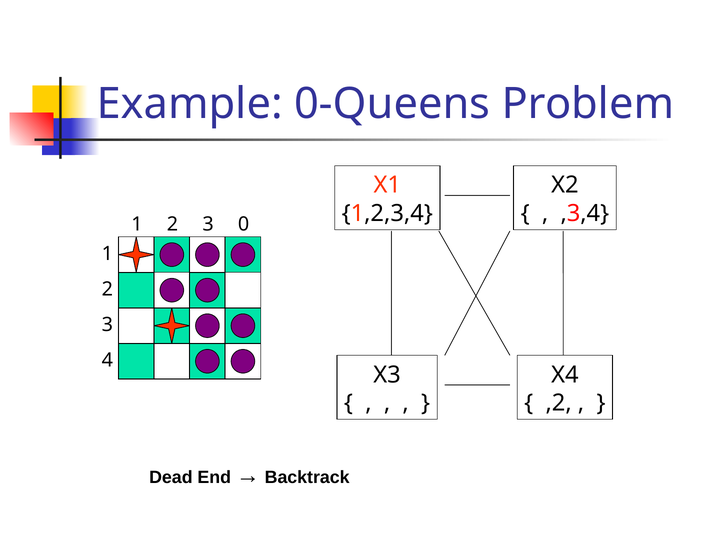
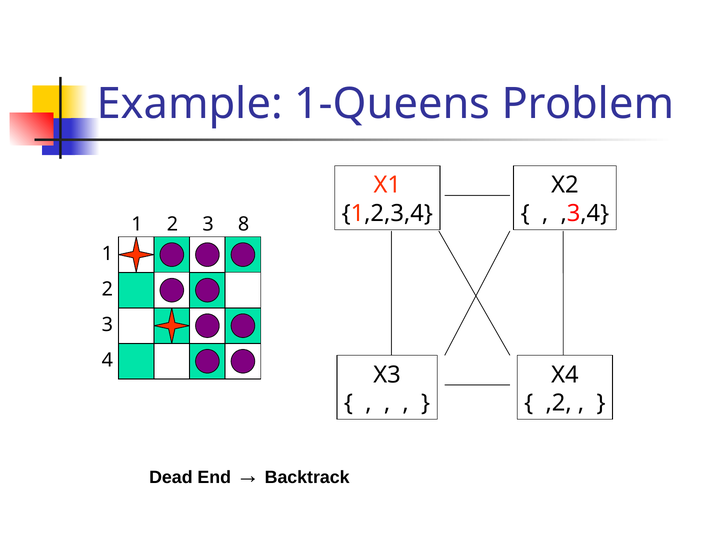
0-Queens: 0-Queens -> 1-Queens
0: 0 -> 8
